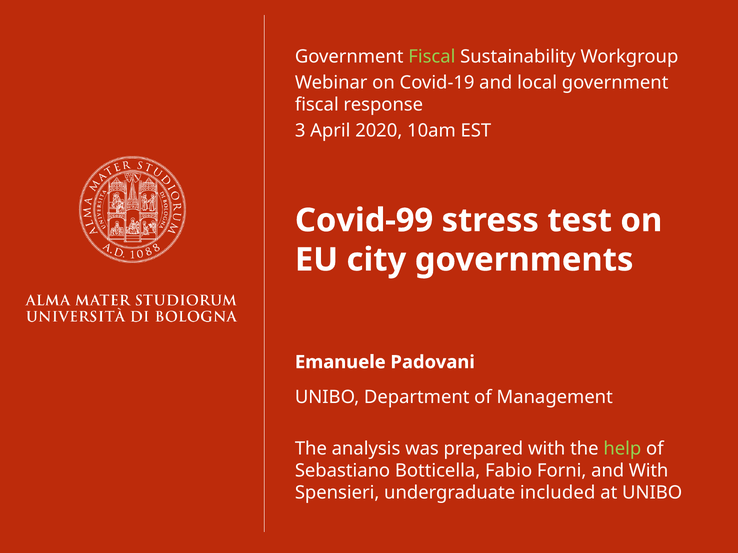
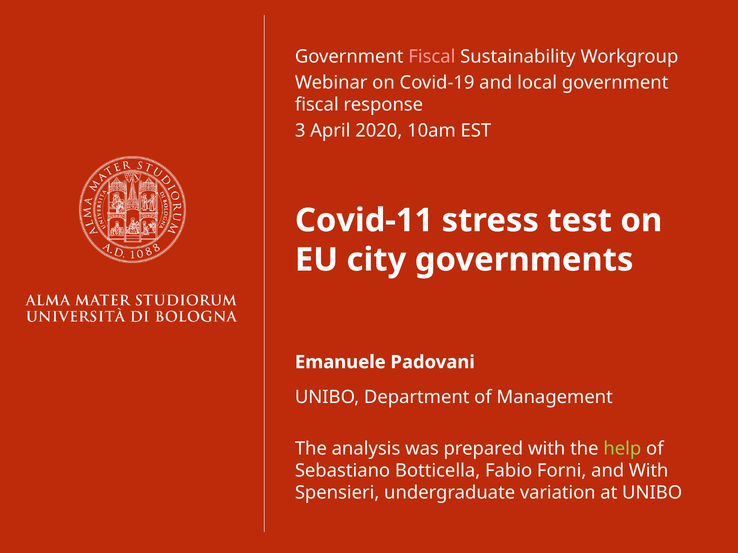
Fiscal at (432, 57) colour: light green -> pink
Covid-99: Covid-99 -> Covid-11
included: included -> variation
